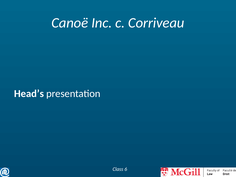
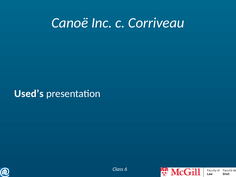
Head’s: Head’s -> Used’s
